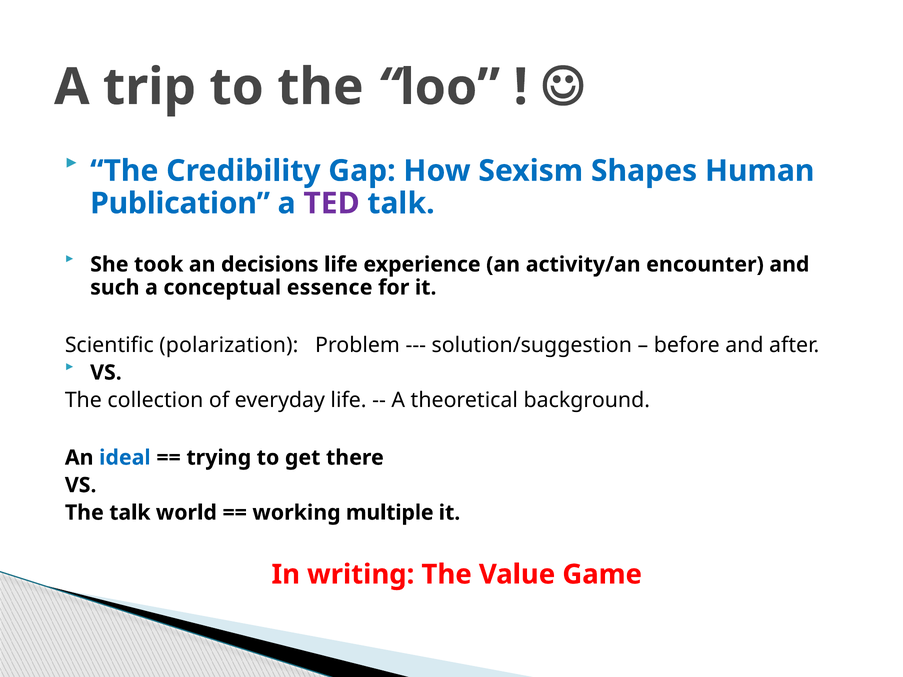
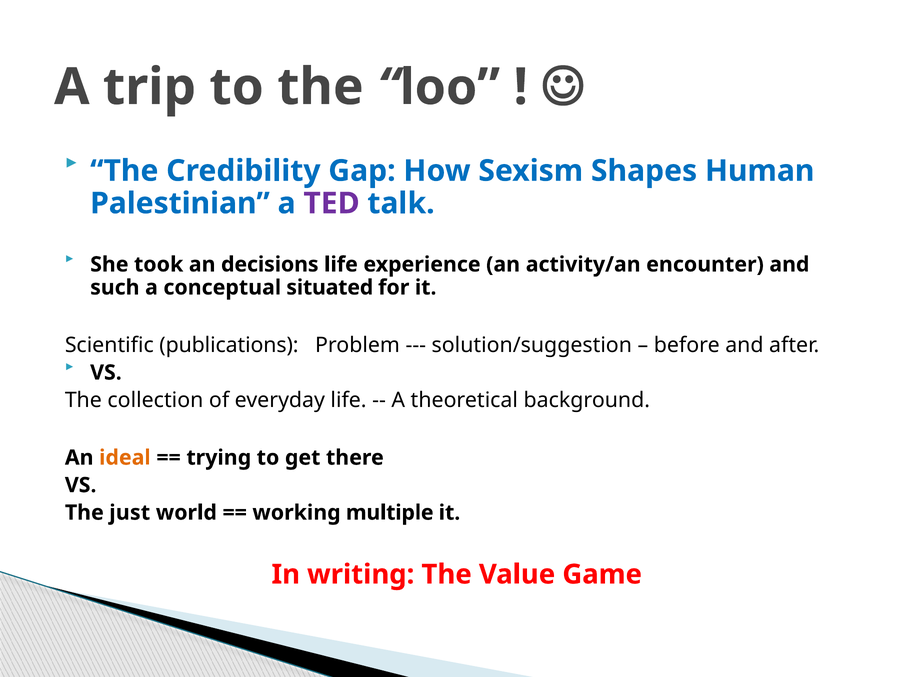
Publication: Publication -> Palestinian
essence: essence -> situated
polarization: polarization -> publications
ideal colour: blue -> orange
The talk: talk -> just
